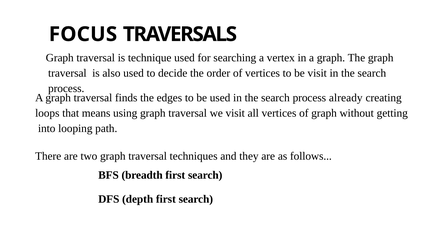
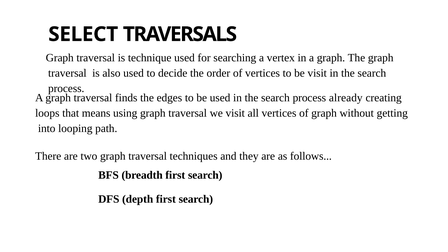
FOCUS: FOCUS -> SELECT
